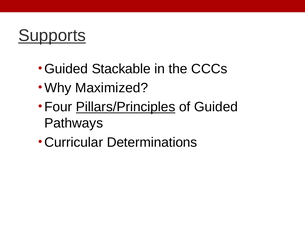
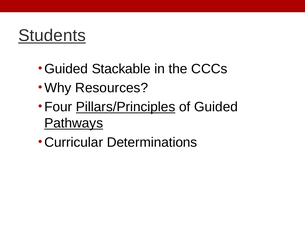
Supports: Supports -> Students
Maximized: Maximized -> Resources
Pathways underline: none -> present
